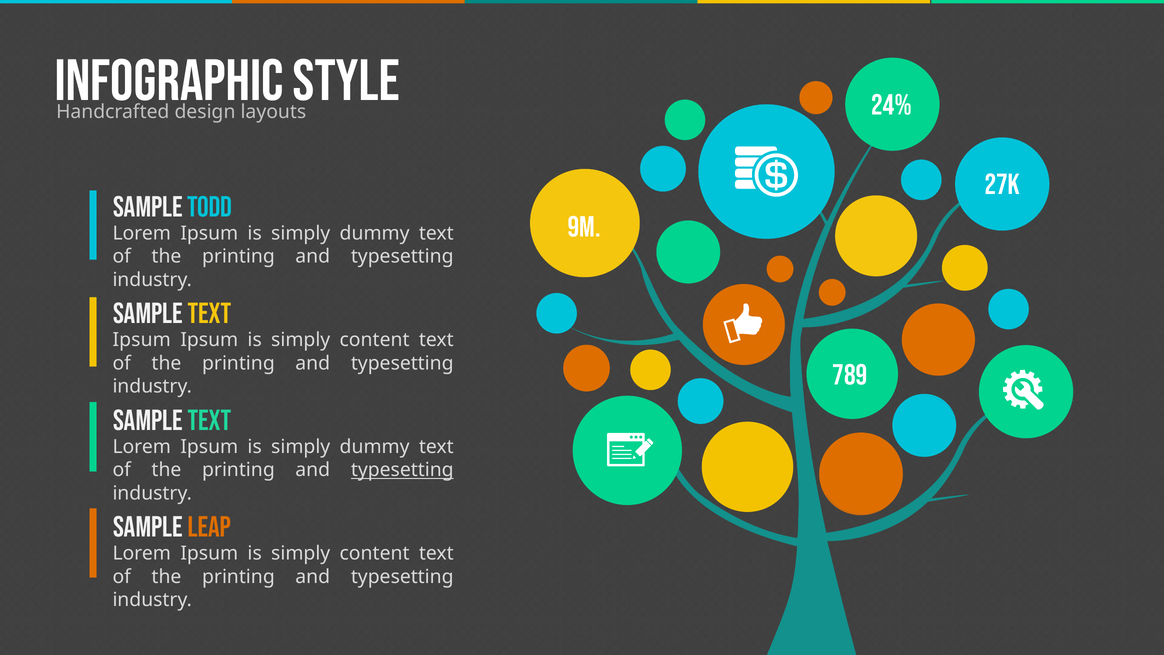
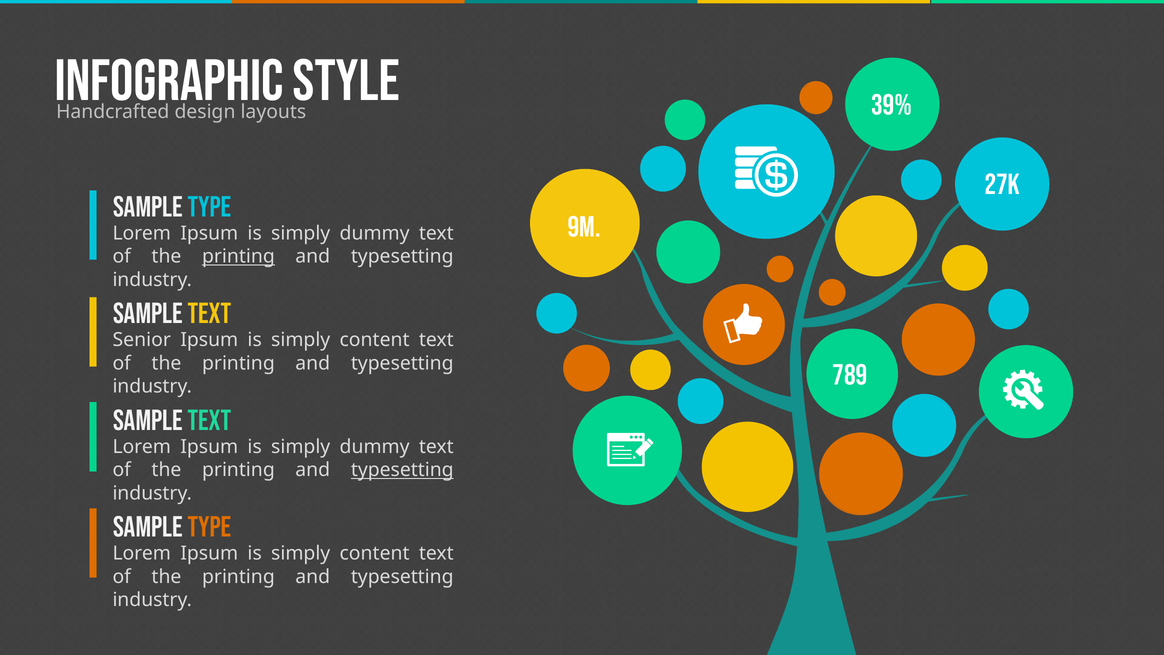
24%: 24% -> 39%
TODD at (210, 207): TODD -> TYPE
printing at (238, 256) underline: none -> present
Ipsum at (142, 340): Ipsum -> Senior
LEAP at (209, 527): LEAP -> TYPE
